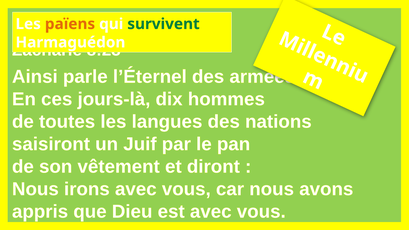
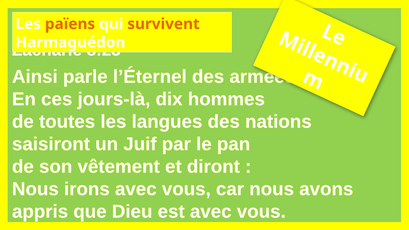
survivent colour: green -> orange
